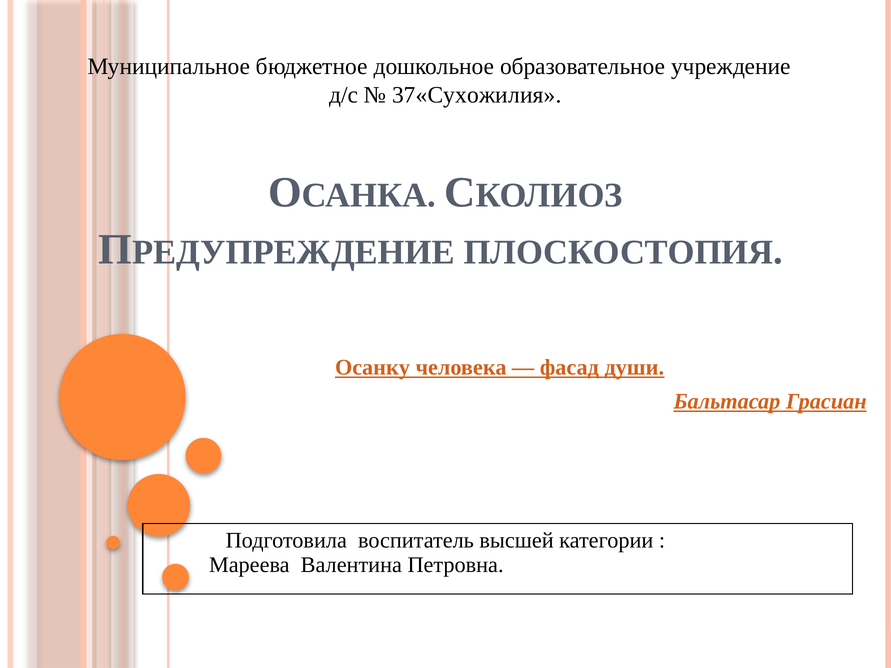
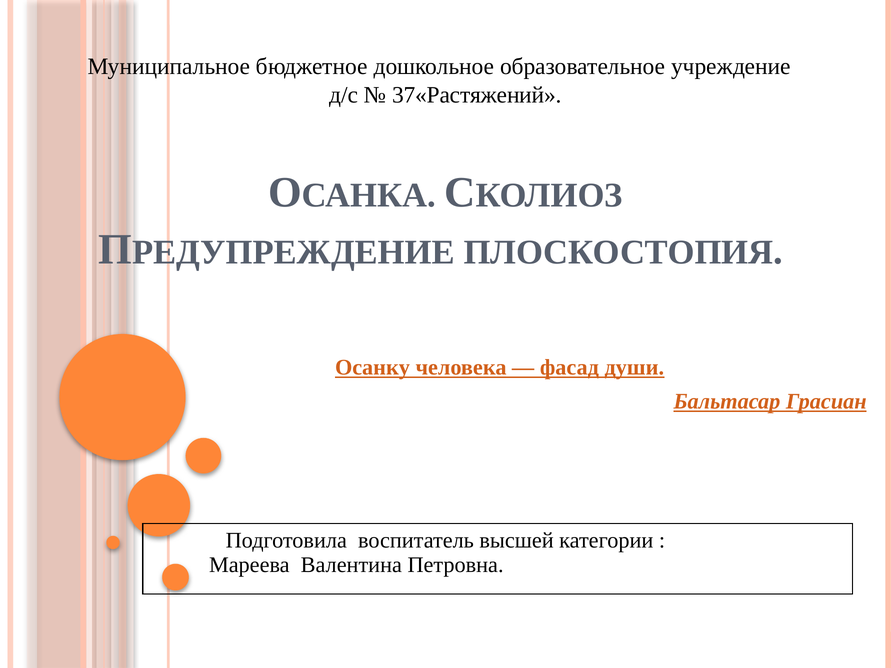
37«Сухожилия: 37«Сухожилия -> 37«Растяжений
